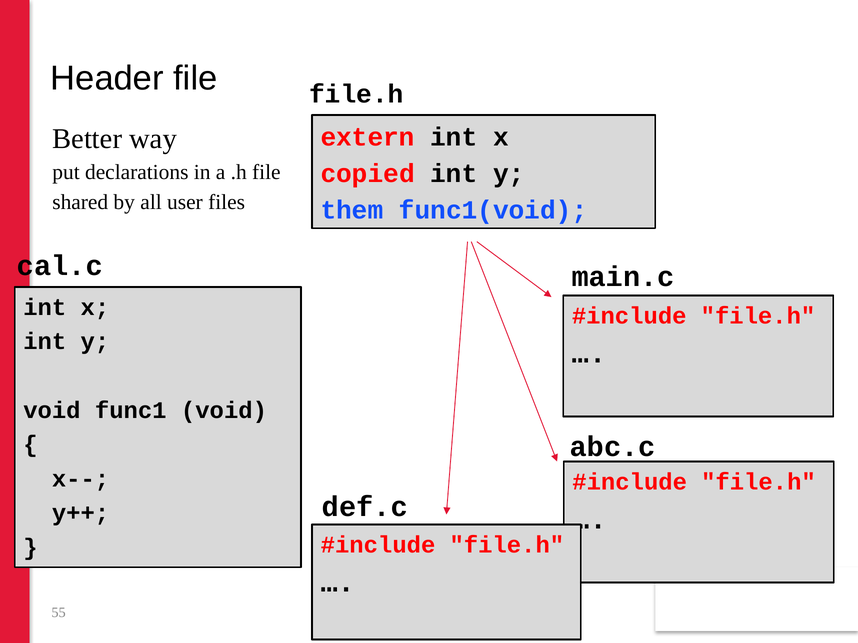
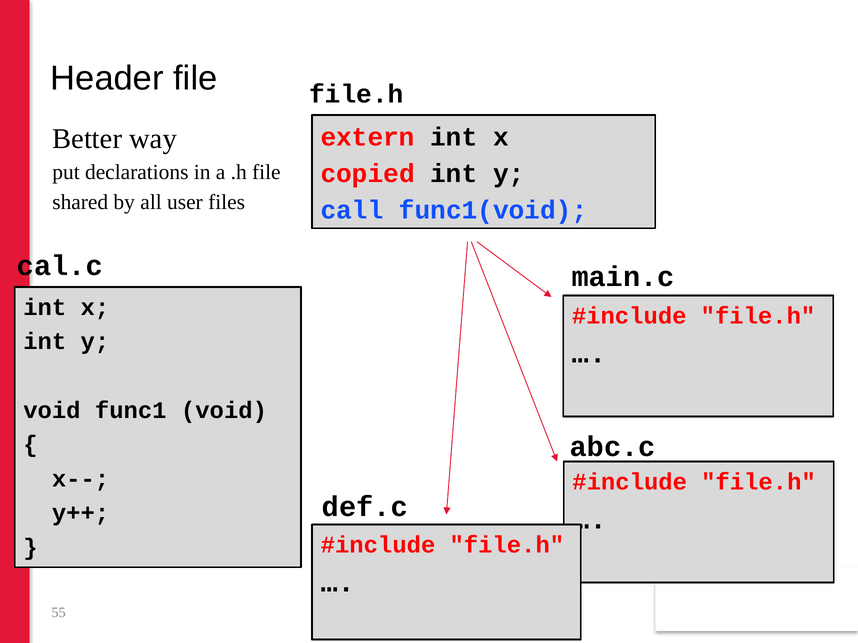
them: them -> call
